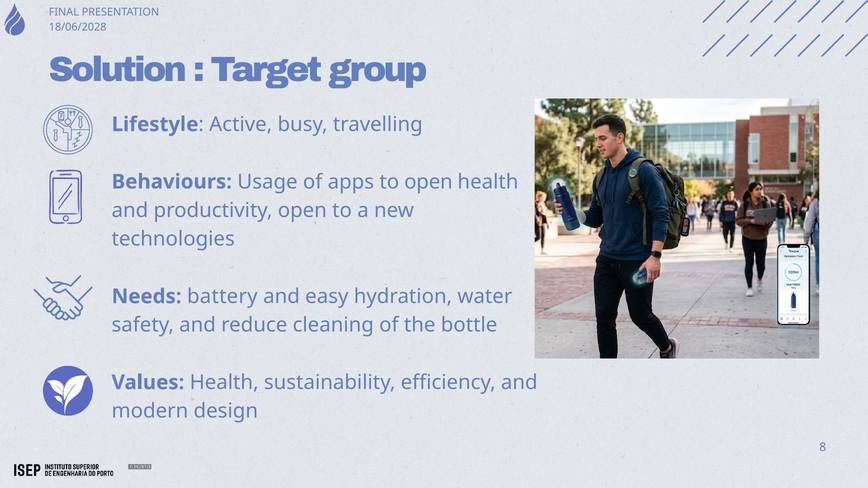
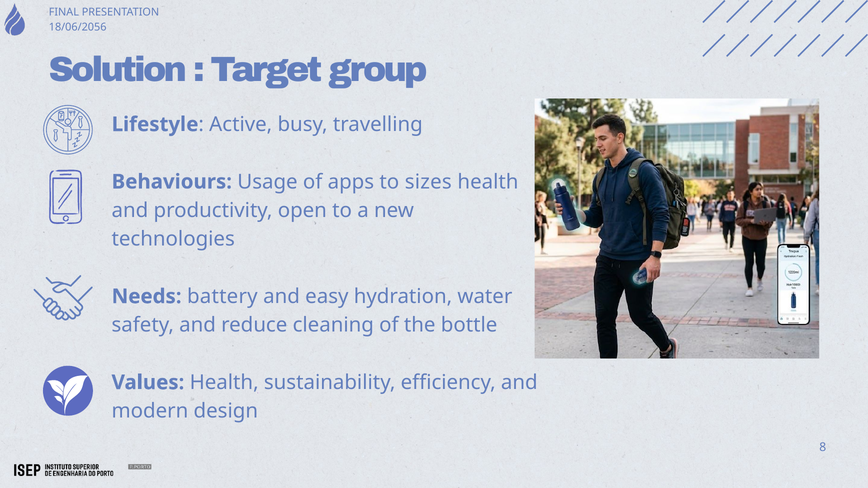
18/06/2028: 18/06/2028 -> 18/06/2056
to open: open -> sizes
